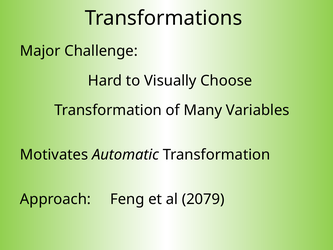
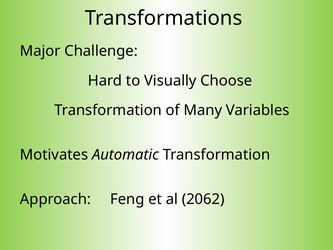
2079: 2079 -> 2062
